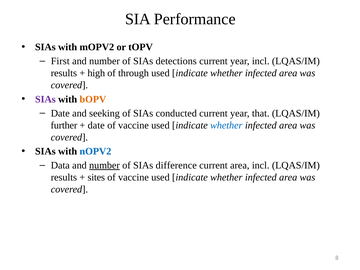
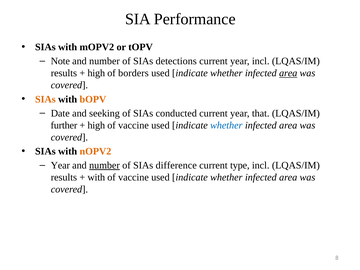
First: First -> Note
through: through -> borders
area at (288, 73) underline: none -> present
SIAs at (45, 99) colour: purple -> orange
date at (96, 125): date -> high
nOPV2 colour: blue -> orange
Data at (60, 165): Data -> Year
current area: area -> type
sites at (96, 177): sites -> with
